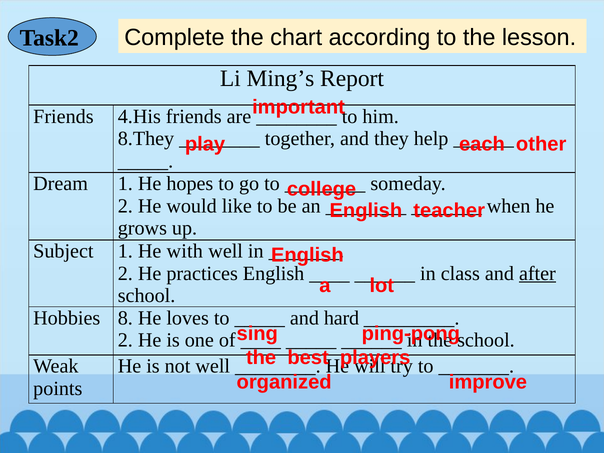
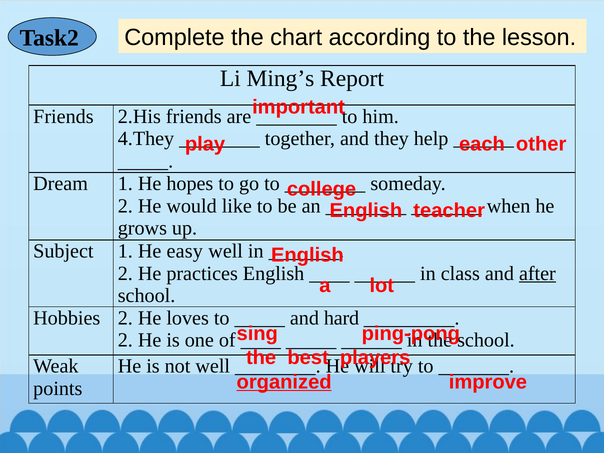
4.His: 4.His -> 2.His
8.They: 8.They -> 4.They
with: with -> easy
Hobbies 8: 8 -> 2
organized underline: none -> present
